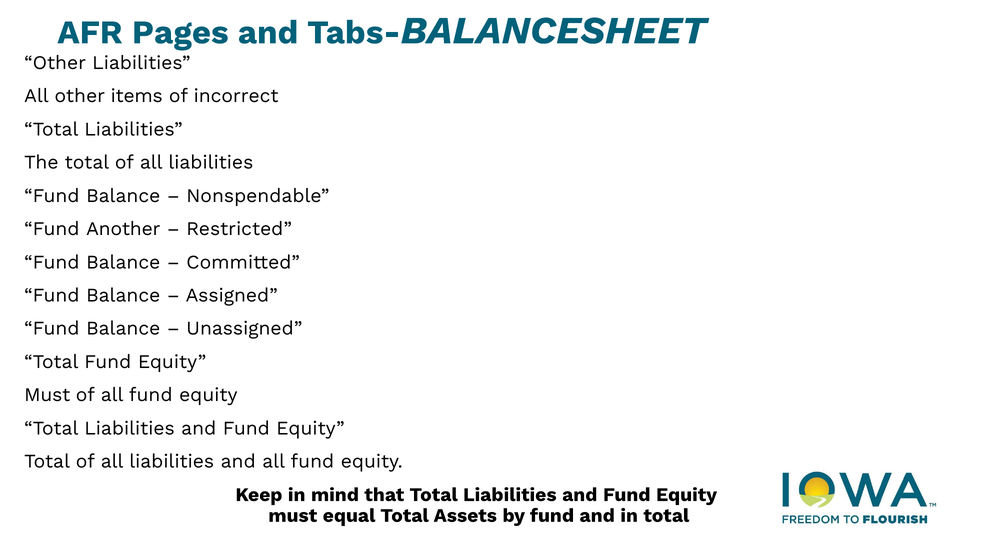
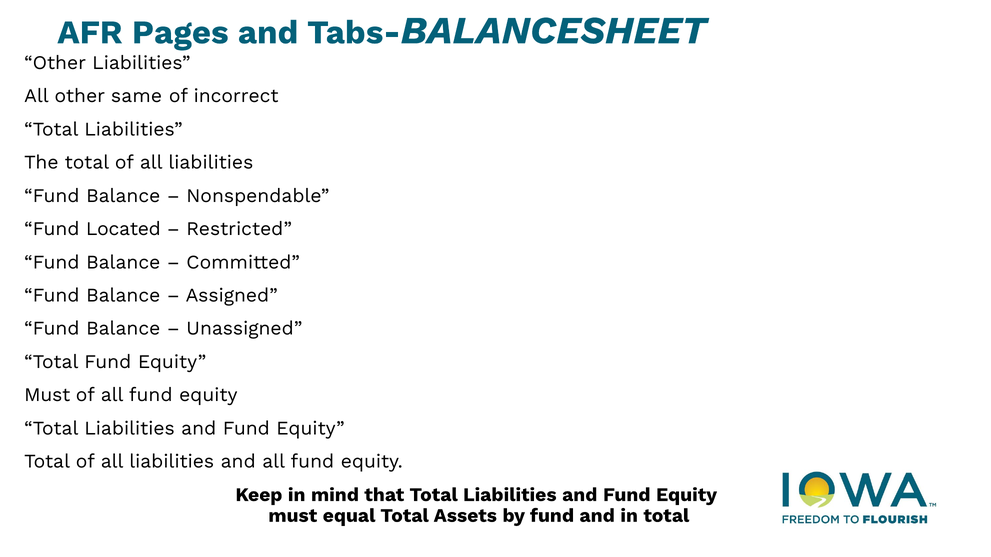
items: items -> same
Another: Another -> Located
